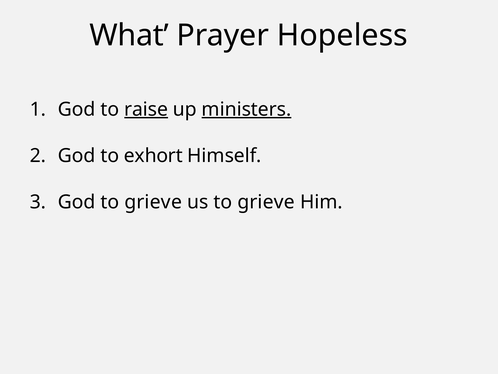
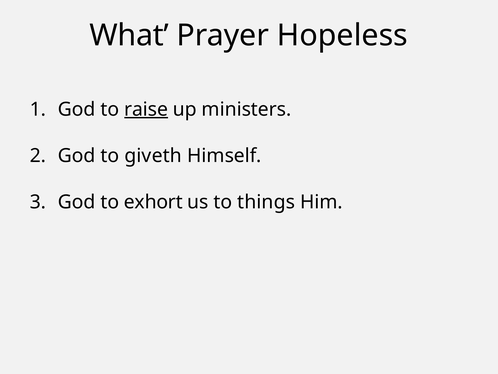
ministers underline: present -> none
exhort: exhort -> giveth
God to grieve: grieve -> exhort
us to grieve: grieve -> things
